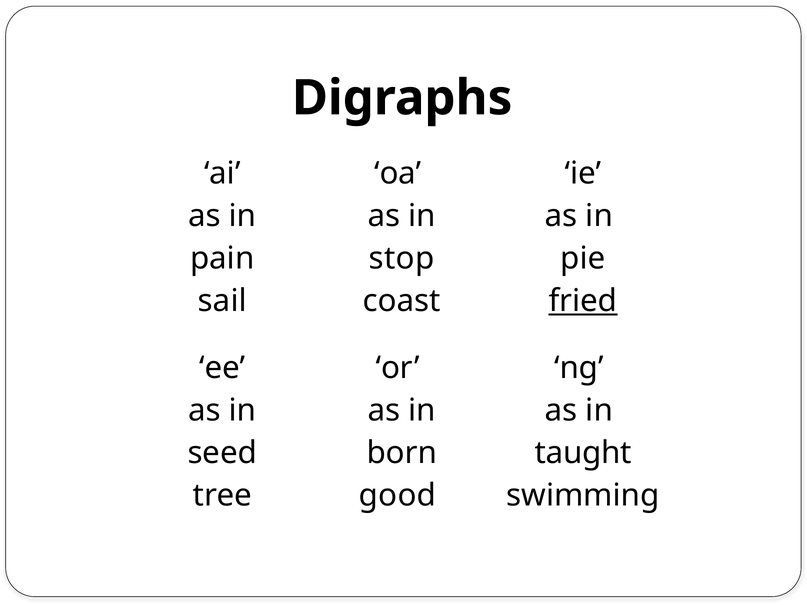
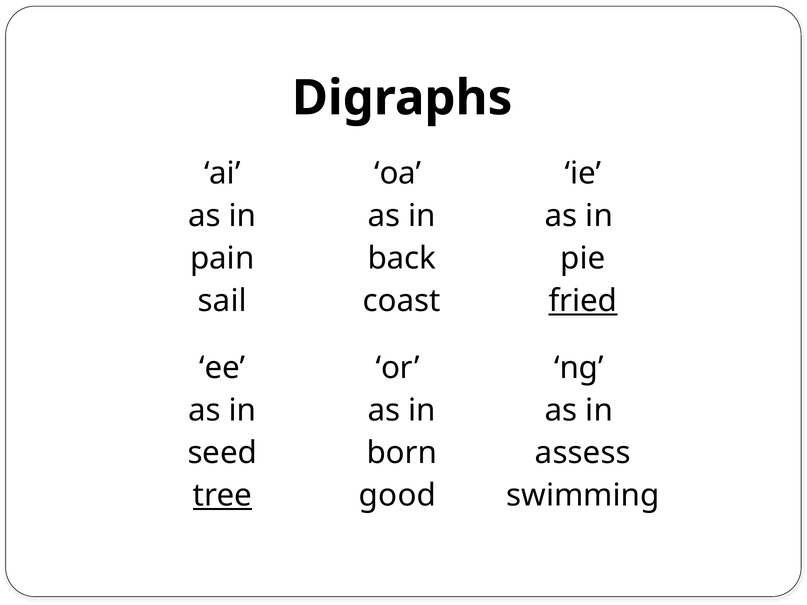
stop: stop -> back
taught: taught -> assess
tree underline: none -> present
